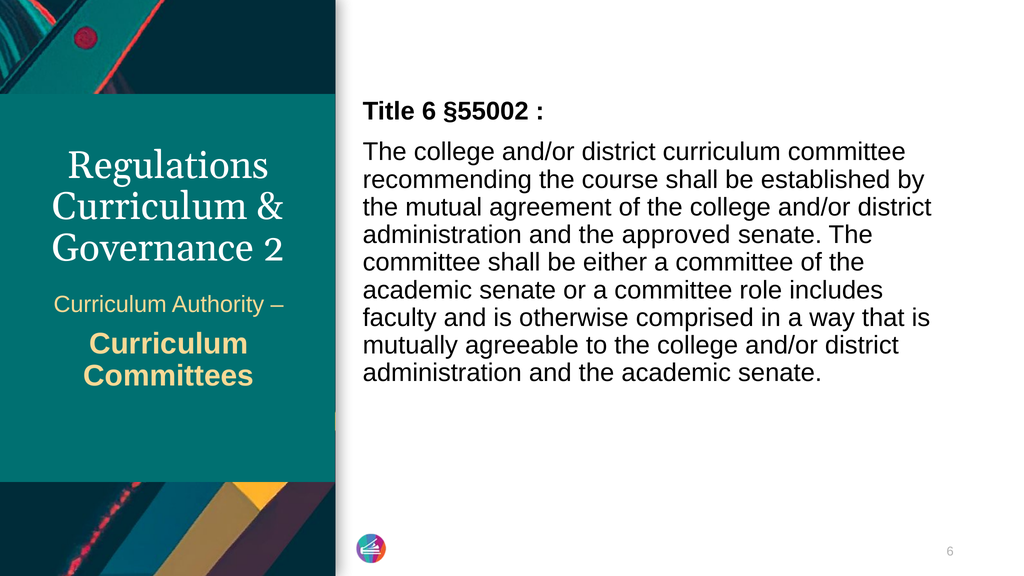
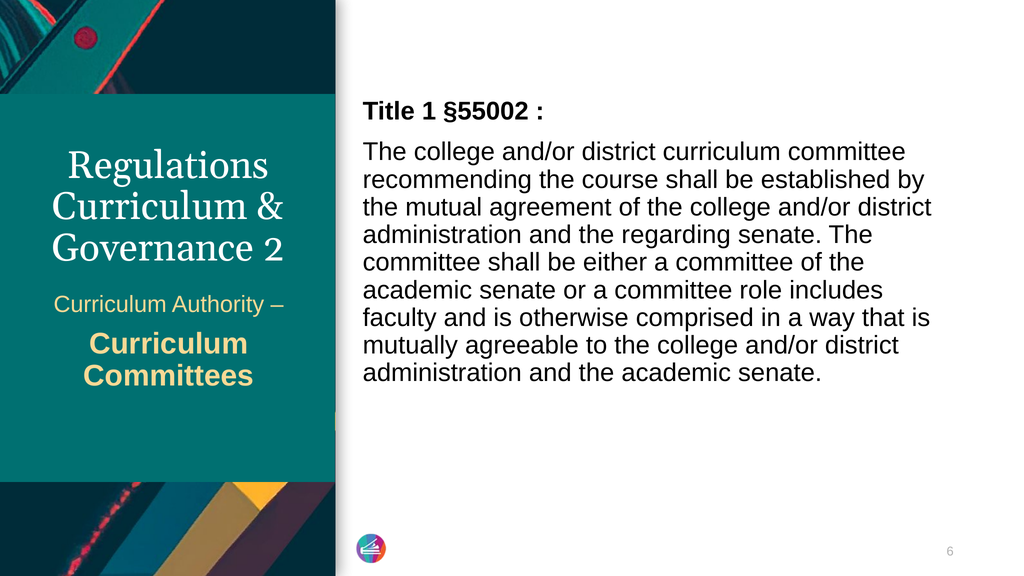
Title 6: 6 -> 1
approved: approved -> regarding
